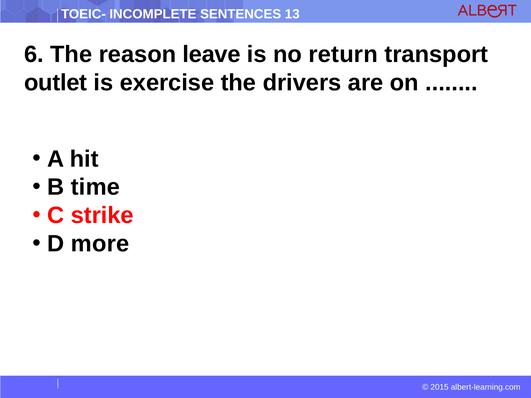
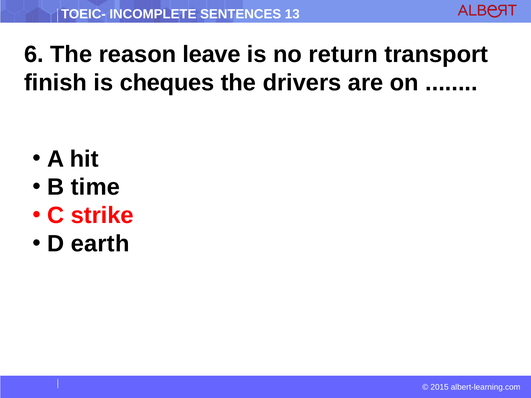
outlet: outlet -> finish
exercise: exercise -> cheques
more: more -> earth
